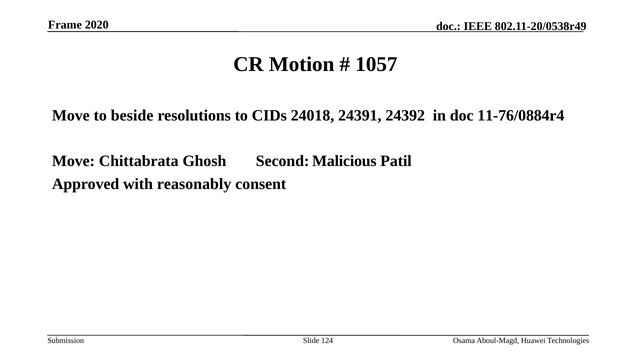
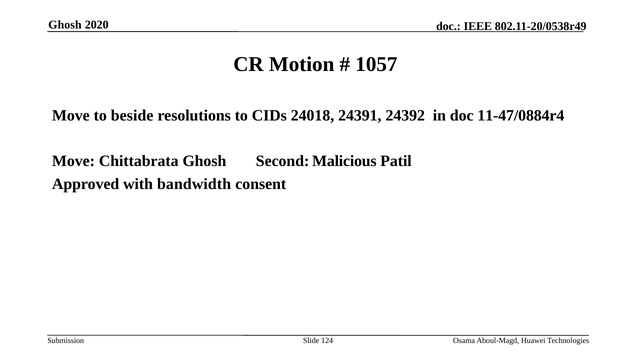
Frame at (65, 25): Frame -> Ghosh
11-76/0884r4: 11-76/0884r4 -> 11-47/0884r4
reasonably: reasonably -> bandwidth
